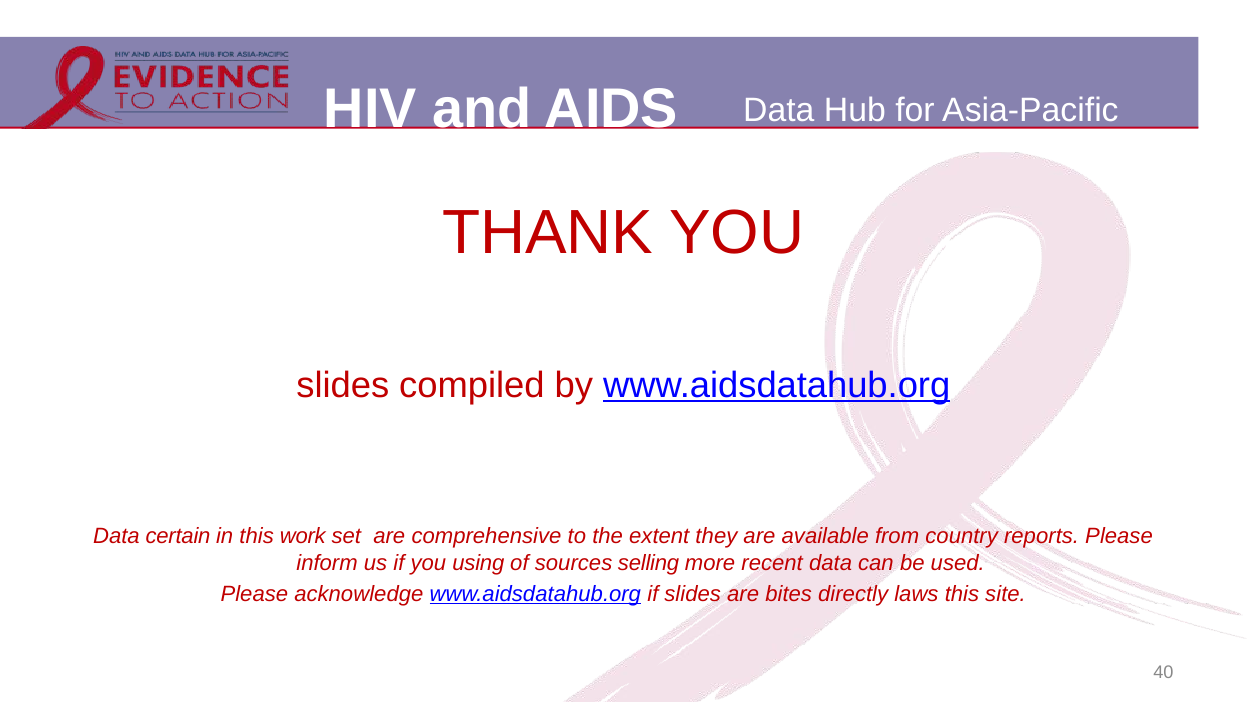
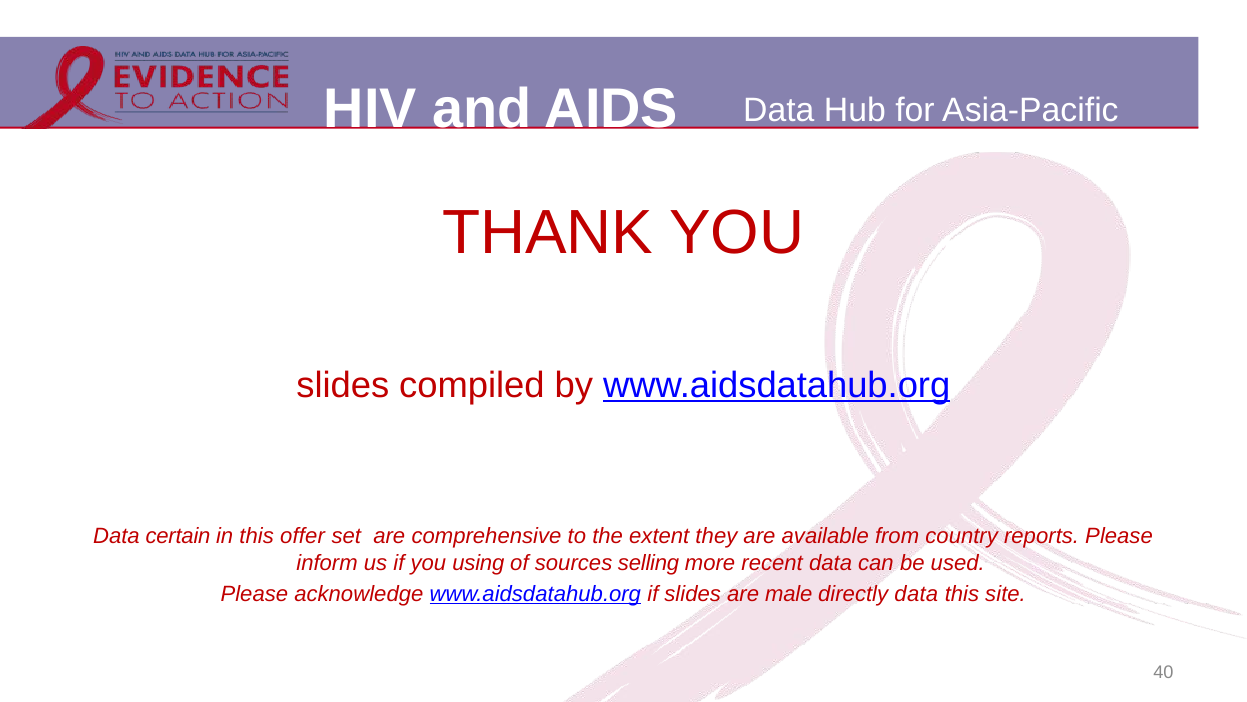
work: work -> offer
bites: bites -> male
directly laws: laws -> data
